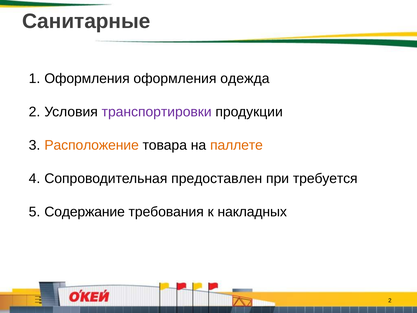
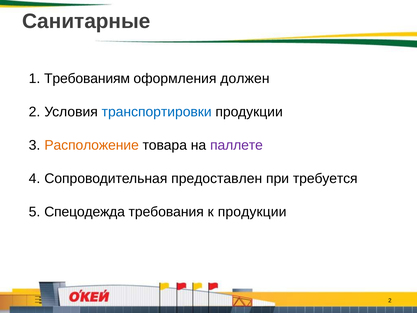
Оформления at (87, 78): Оформления -> Требованиям
одежда: одежда -> должен
транспортировки colour: purple -> blue
паллете colour: orange -> purple
Содержание: Содержание -> Спецодежда
к накладных: накладных -> продукции
